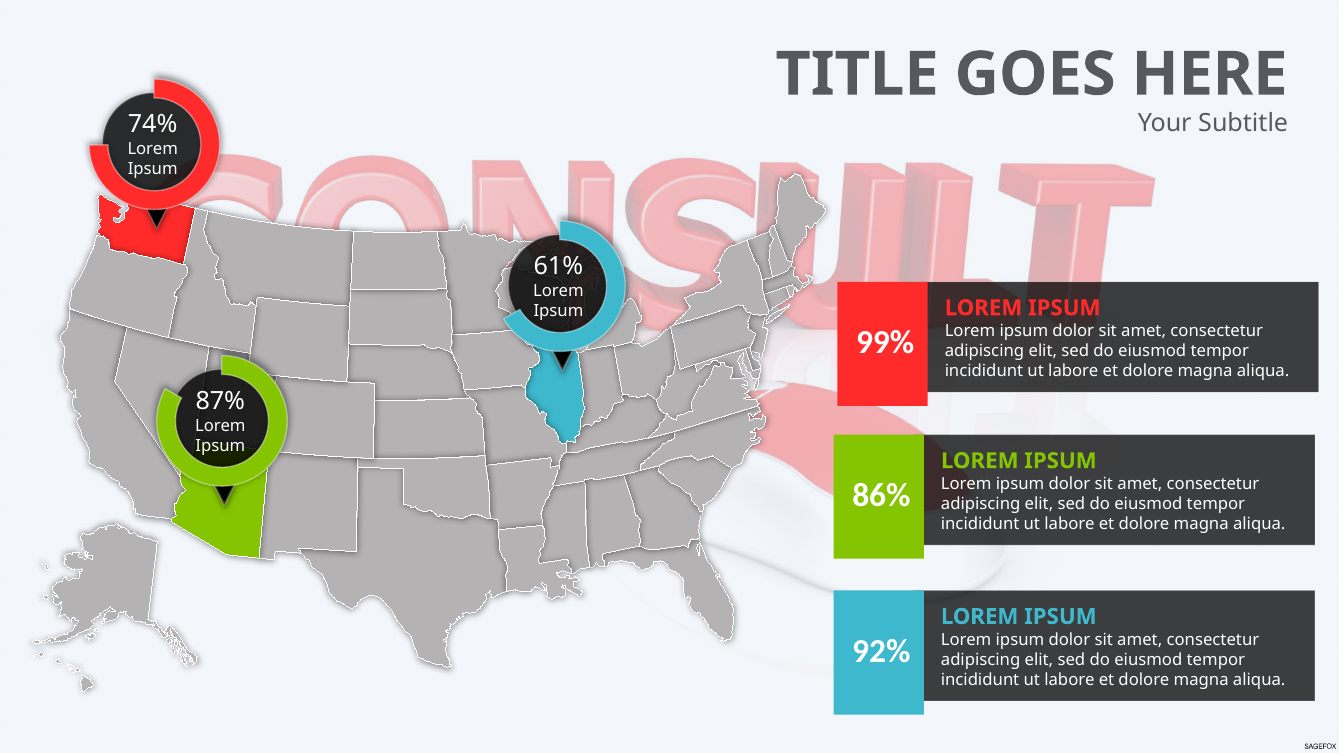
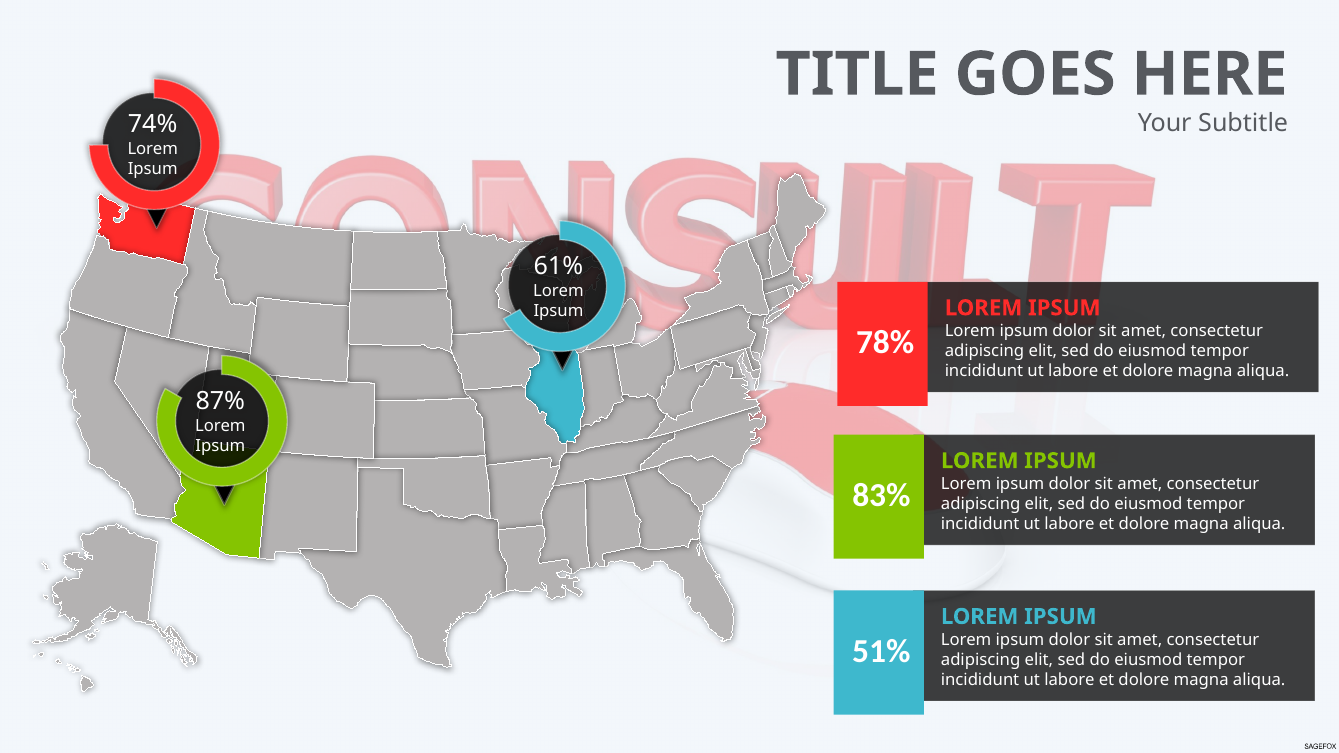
99%: 99% -> 78%
86%: 86% -> 83%
92%: 92% -> 51%
